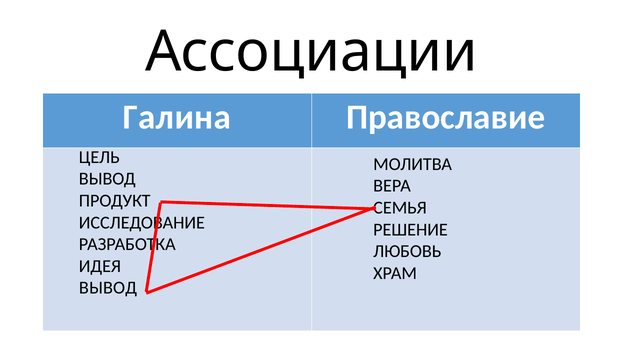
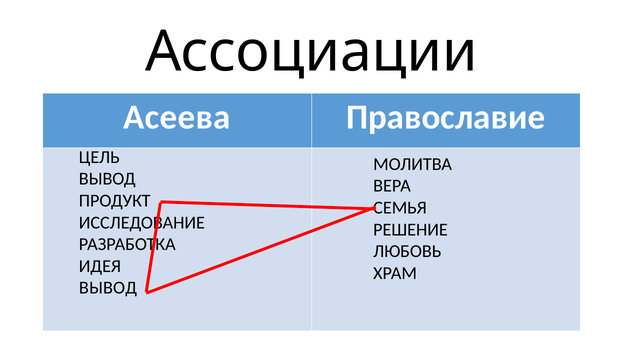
Галина: Галина -> Асеева
